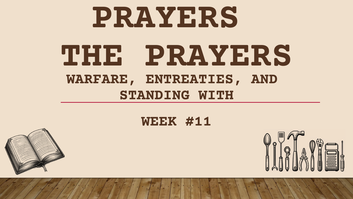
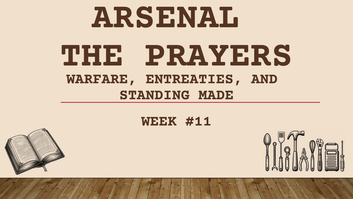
PRAYERS at (166, 16): PRAYERS -> ARSENAL
WITH: WITH -> MADE
